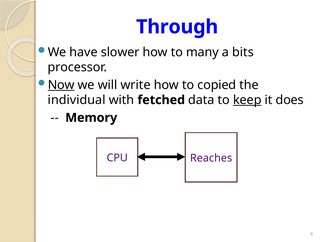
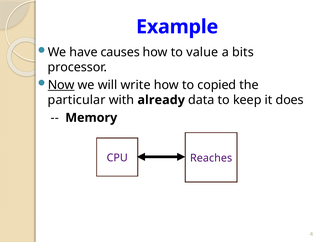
Through: Through -> Example
slower: slower -> causes
many: many -> value
individual: individual -> particular
fetched: fetched -> already
keep underline: present -> none
